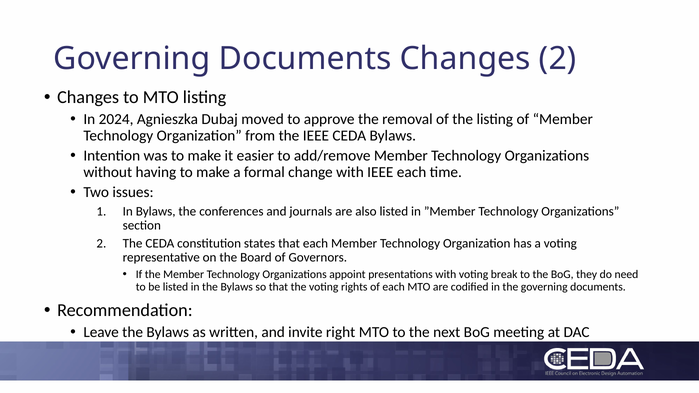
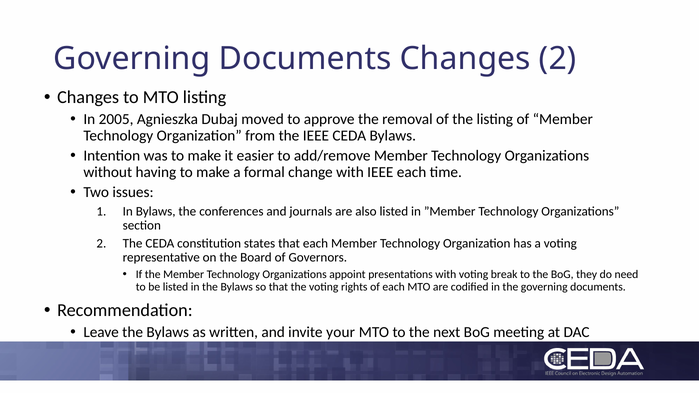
2024: 2024 -> 2005
right: right -> your
